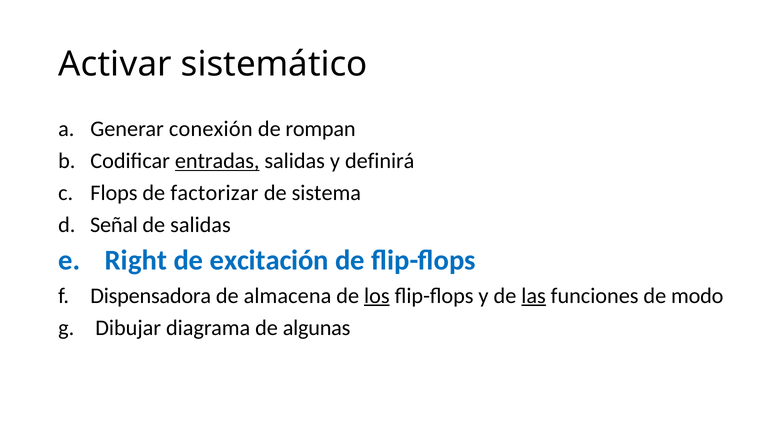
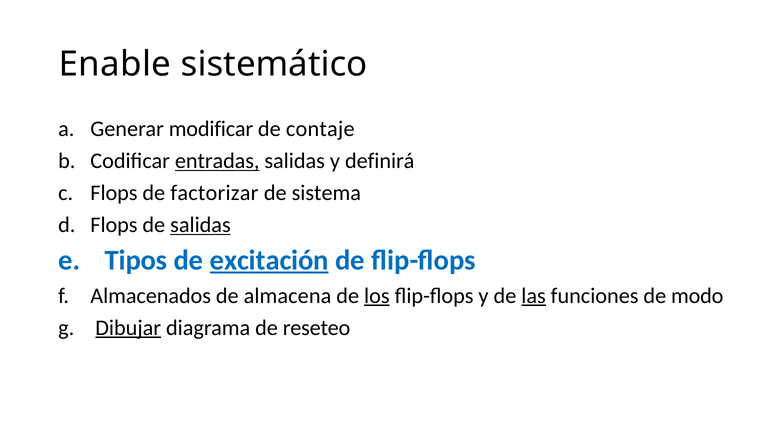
Activar: Activar -> Enable
conexión: conexión -> modificar
rompan: rompan -> contaje
Señal at (114, 225): Señal -> Flops
salidas at (200, 225) underline: none -> present
Right: Right -> Tipos
excitación underline: none -> present
Dispensadora: Dispensadora -> Almacenados
Dibujar underline: none -> present
algunas: algunas -> reseteo
